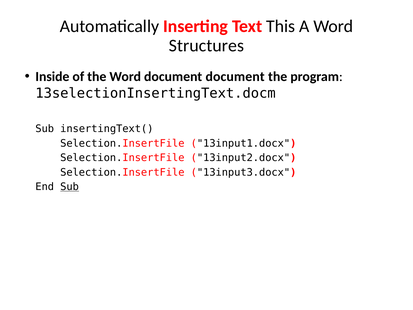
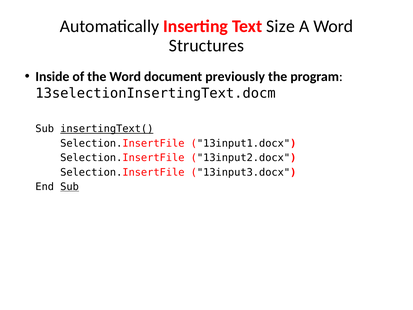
This: This -> Size
document document: document -> previously
insertingText( underline: none -> present
